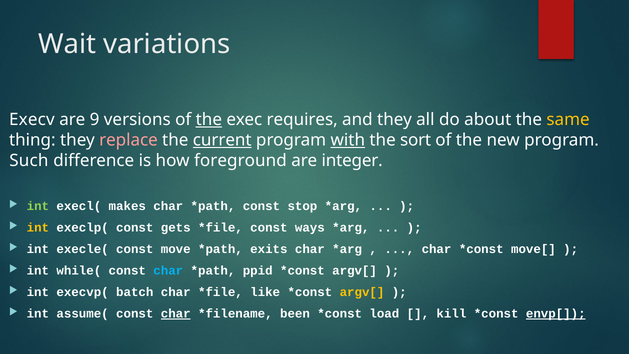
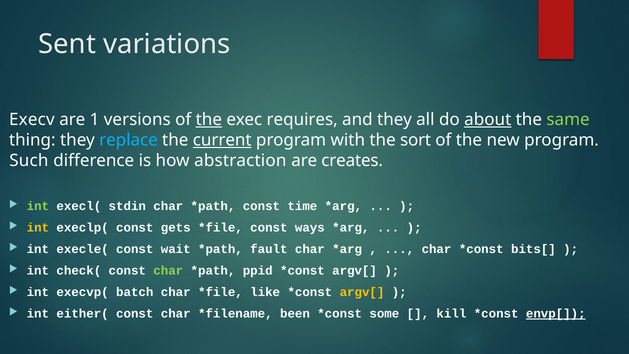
Wait: Wait -> Sent
9: 9 -> 1
about underline: none -> present
same colour: yellow -> light green
replace colour: pink -> light blue
with underline: present -> none
foreground: foreground -> abstraction
integer: integer -> creates
makes: makes -> stdin
stop: stop -> time
move: move -> wait
exits: exits -> fault
move[: move[ -> bits[
while(: while( -> check(
char at (168, 270) colour: light blue -> light green
assume(: assume( -> either(
char at (176, 313) underline: present -> none
load: load -> some
